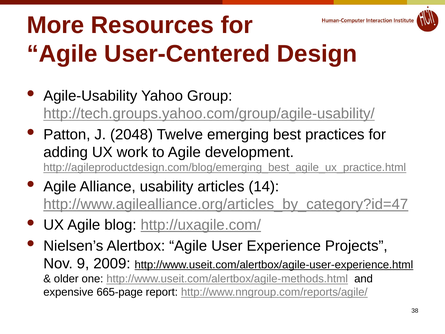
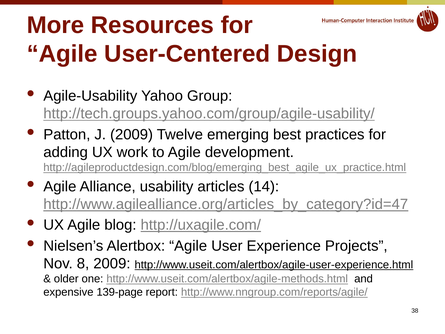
J 2048: 2048 -> 2009
9: 9 -> 8
665-page: 665-page -> 139-page
